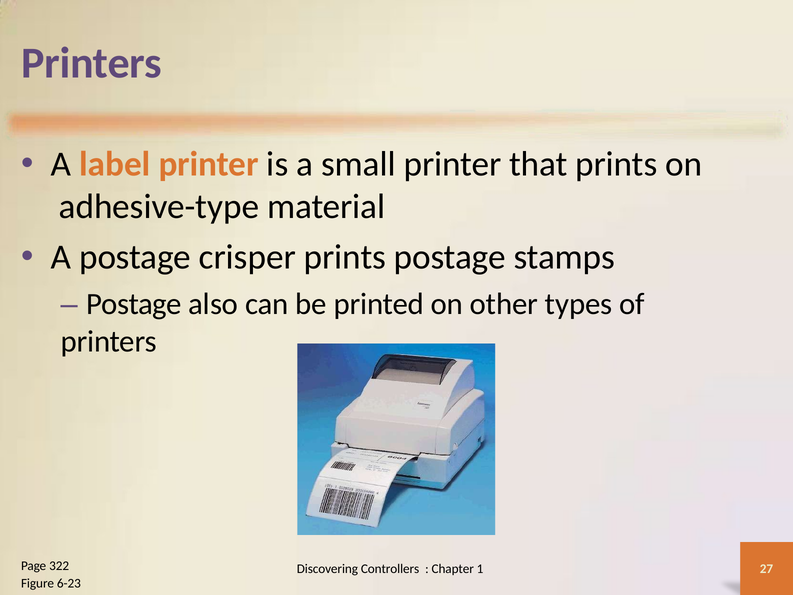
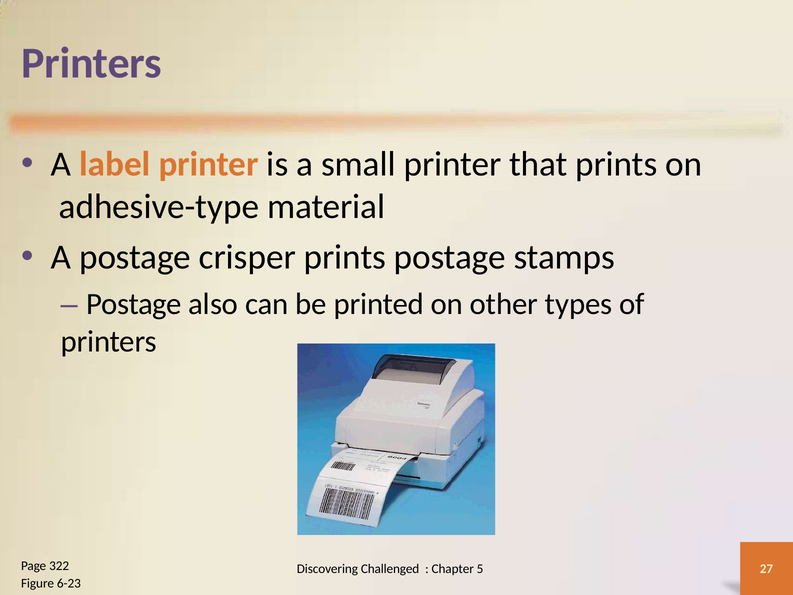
Controllers: Controllers -> Challenged
1: 1 -> 5
